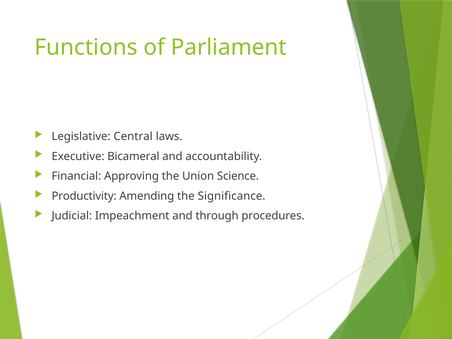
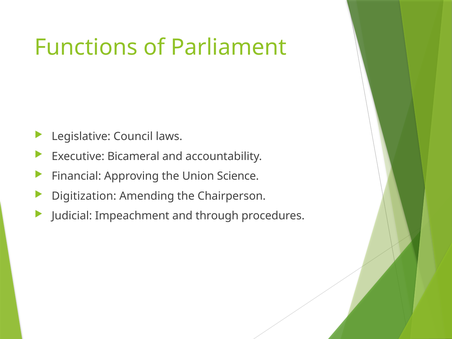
Central: Central -> Council
Productivity: Productivity -> Digitization
Significance: Significance -> Chairperson
